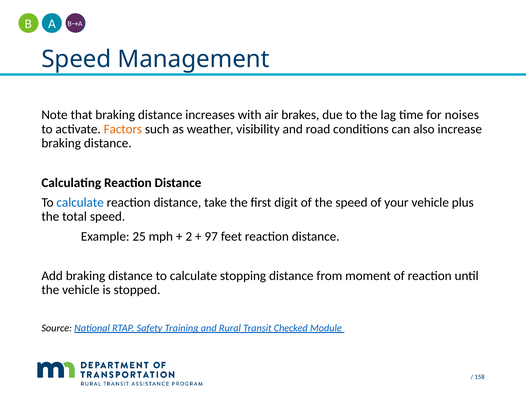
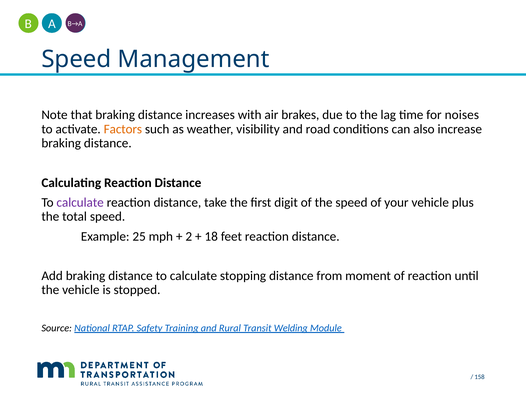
calculate at (80, 202) colour: blue -> purple
97: 97 -> 18
Checked: Checked -> Welding
